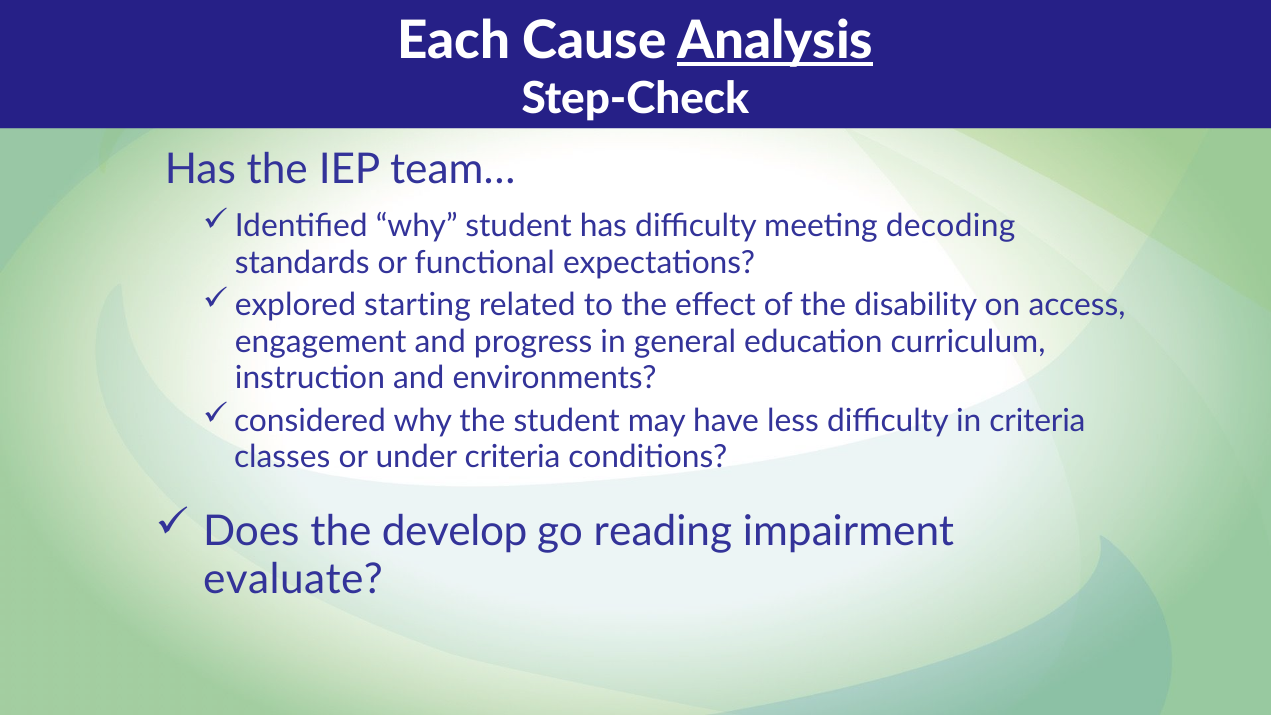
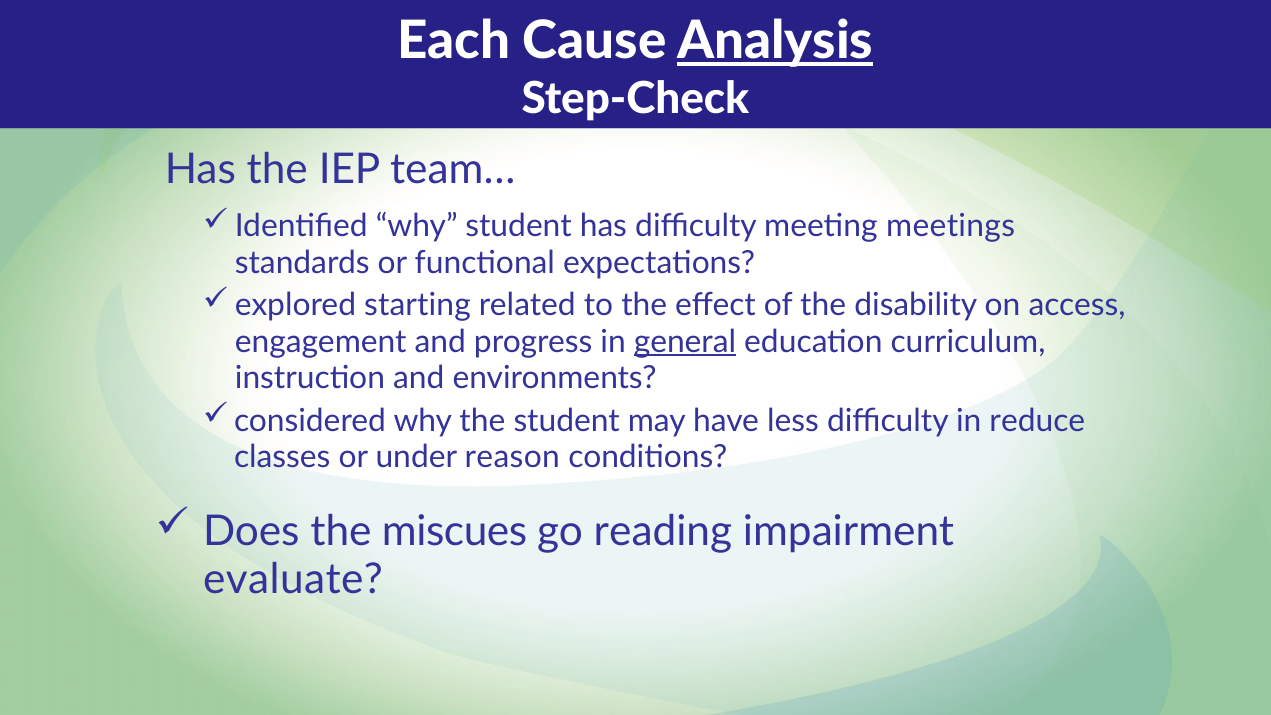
decoding: decoding -> meetings
general underline: none -> present
in criteria: criteria -> reduce
under criteria: criteria -> reason
develop: develop -> miscues
